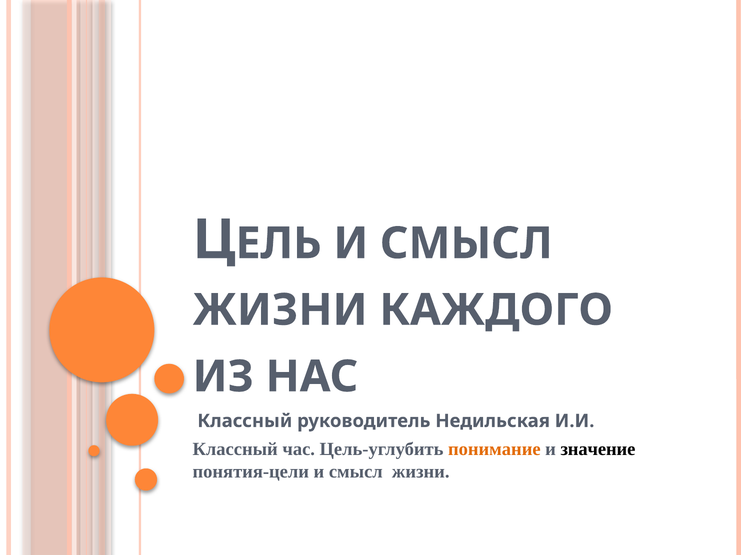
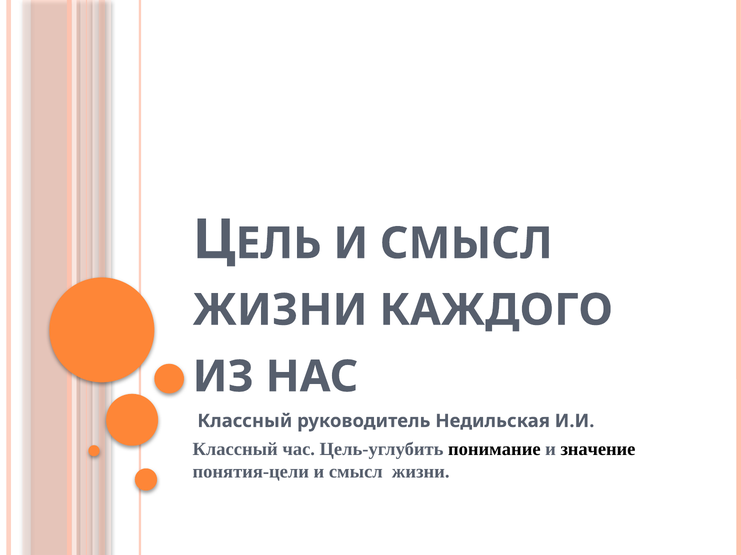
понимание colour: orange -> black
